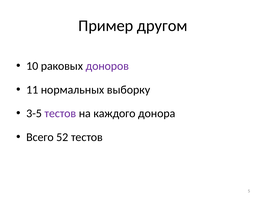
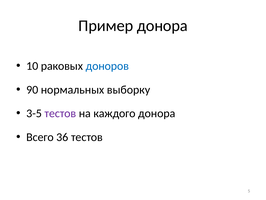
Пример другом: другом -> донора
доноров colour: purple -> blue
11: 11 -> 90
52: 52 -> 36
